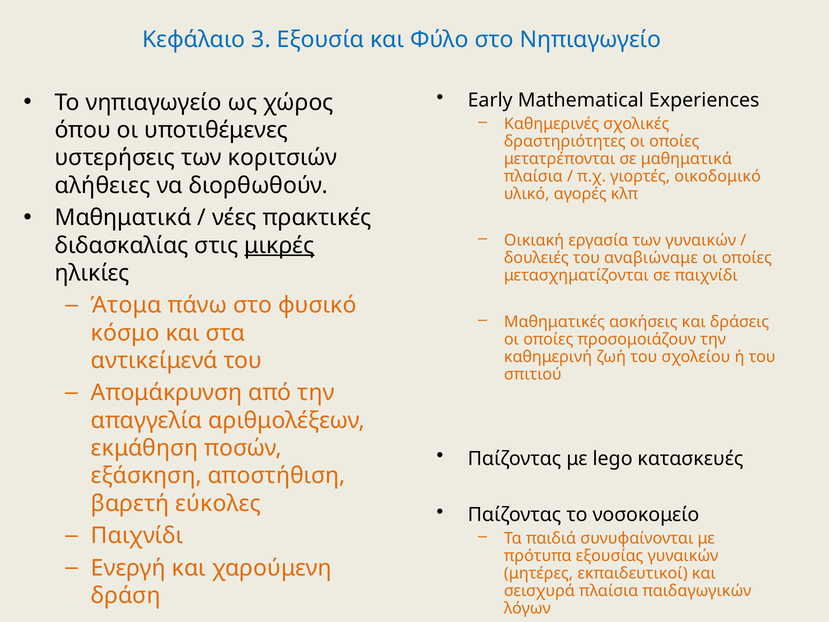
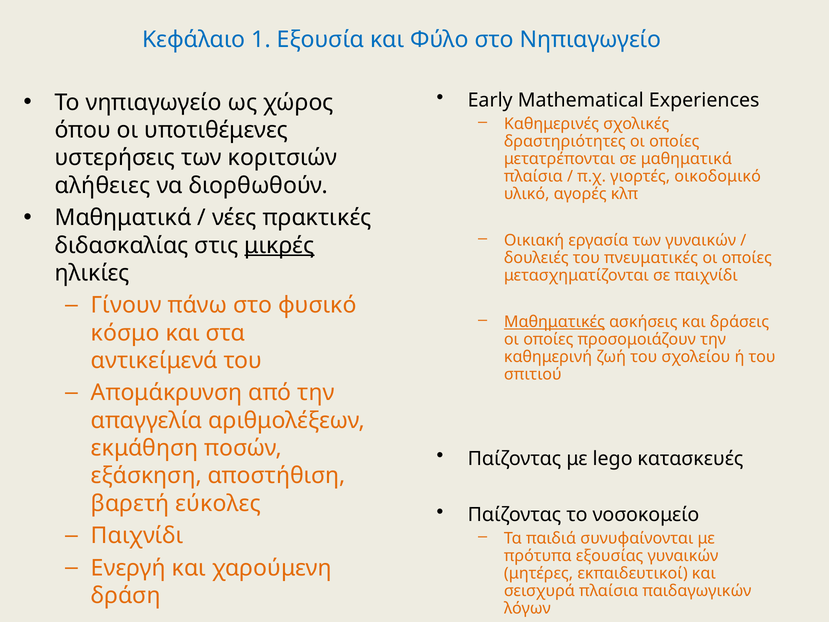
3: 3 -> 1
αναβιώναμε: αναβιώναμε -> πνευματικές
Άτομα: Άτομα -> Γίνουν
Μαθηματικές underline: none -> present
